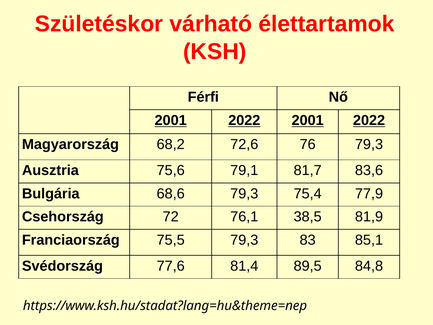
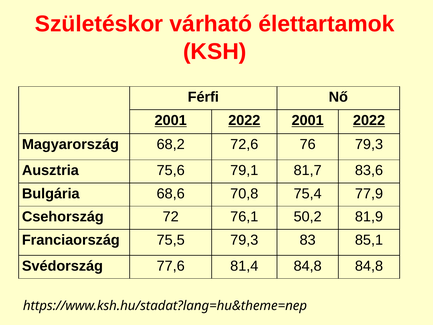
68,6 79,3: 79,3 -> 70,8
38,5: 38,5 -> 50,2
81,4 89,5: 89,5 -> 84,8
